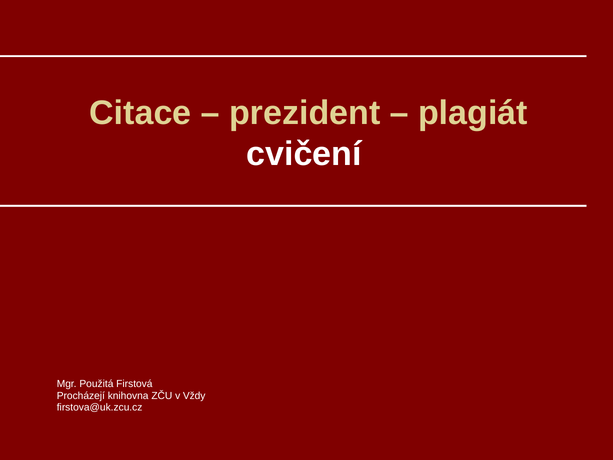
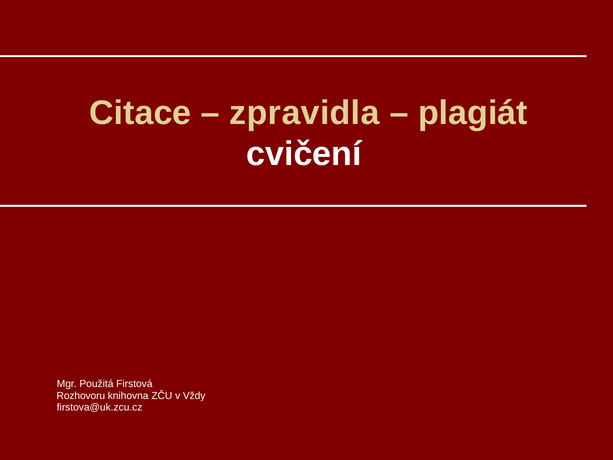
prezident: prezident -> zpravidla
Procházejí: Procházejí -> Rozhovoru
